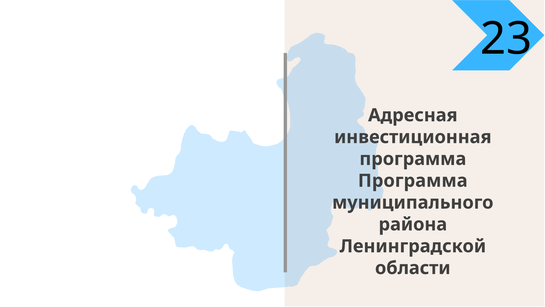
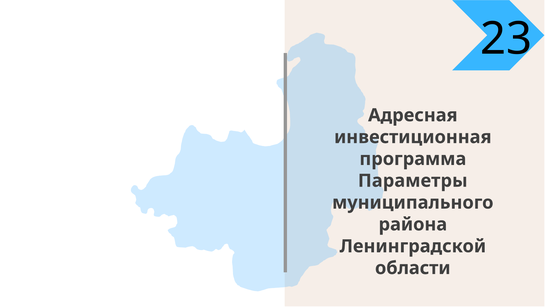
Программа at (413, 181): Программа -> Параметры
